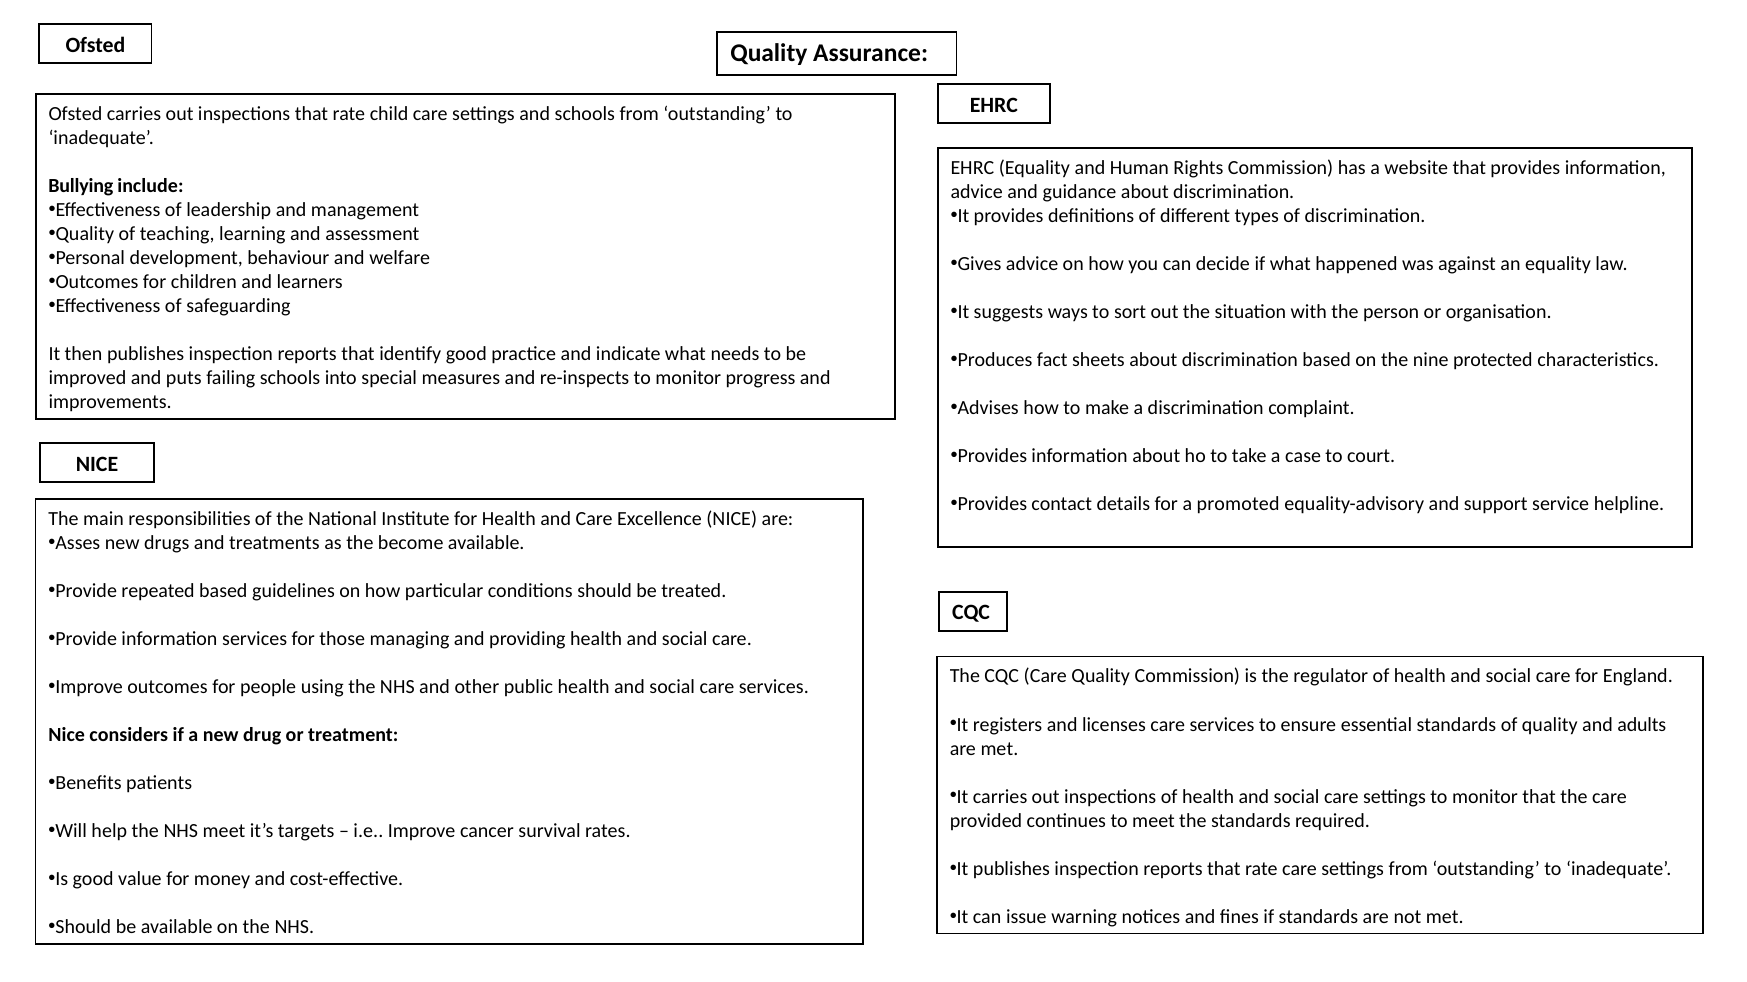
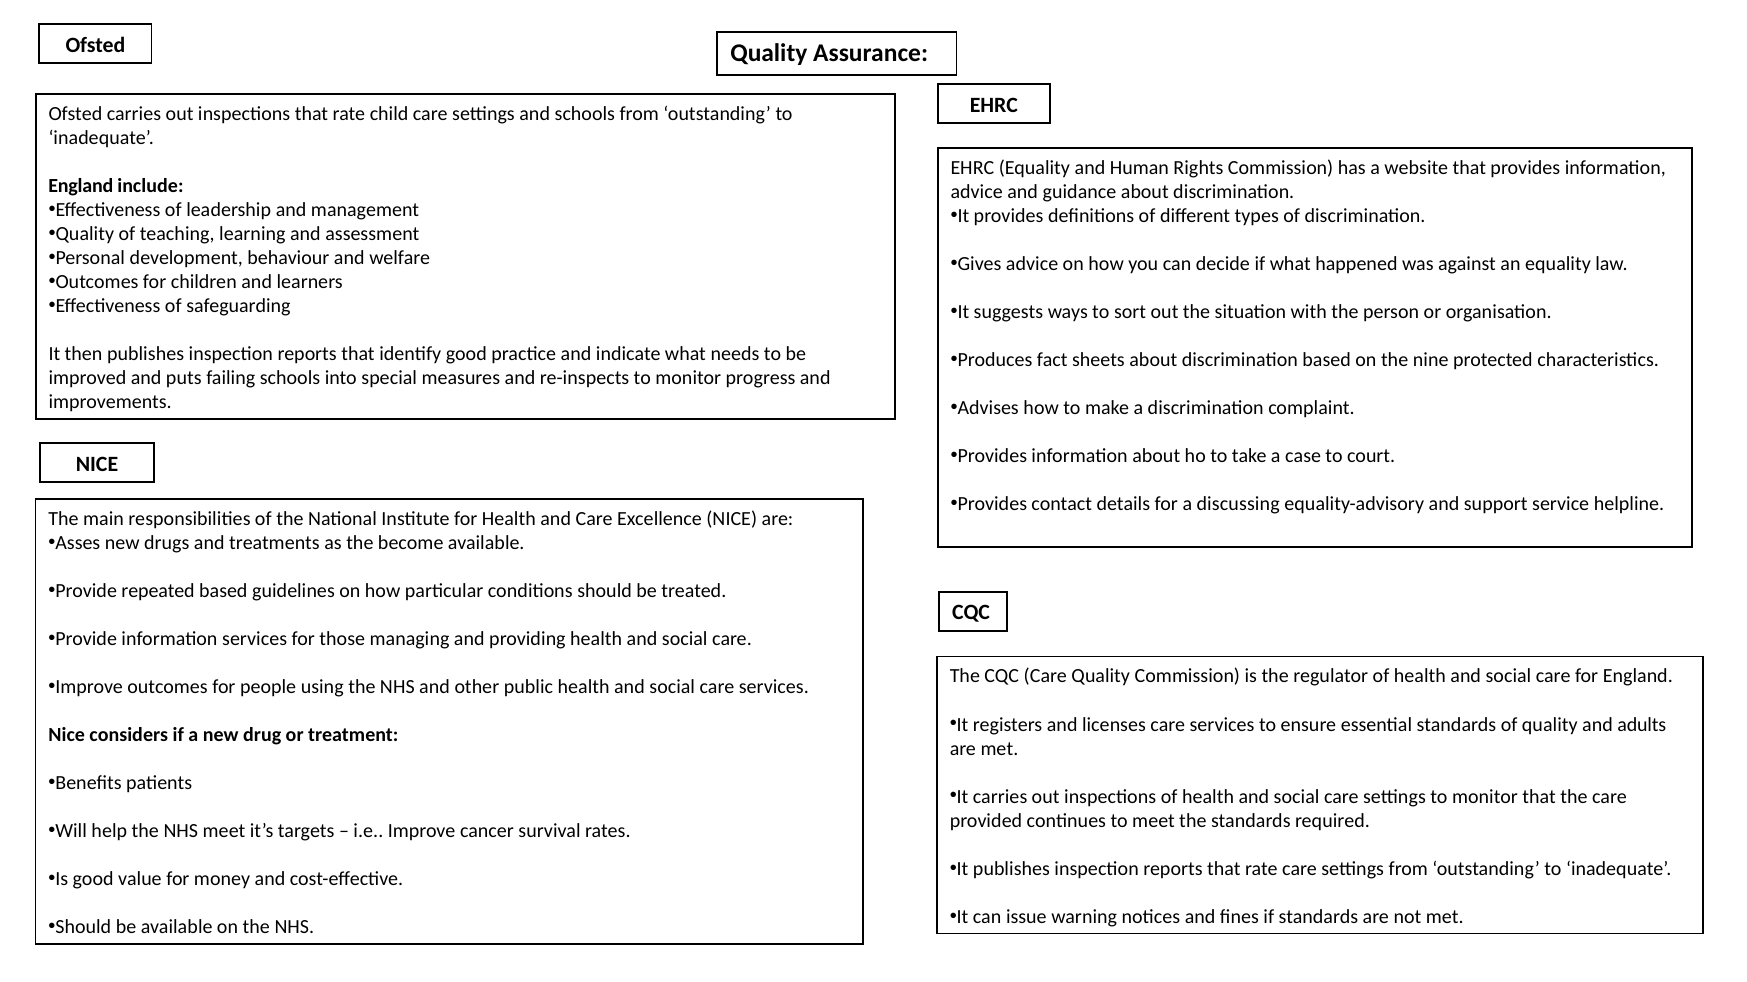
Bullying at (81, 186): Bullying -> England
promoted: promoted -> discussing
